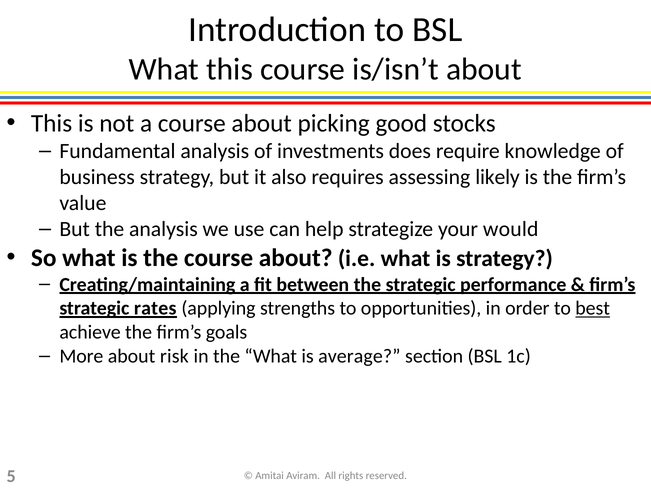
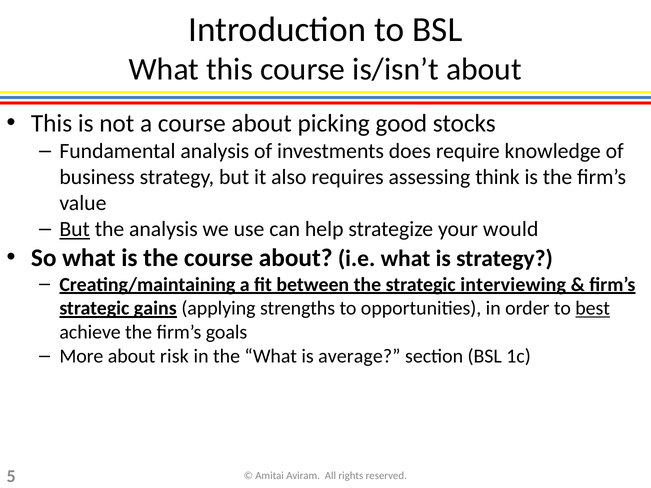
likely: likely -> think
But at (75, 229) underline: none -> present
performance: performance -> interviewing
rates: rates -> gains
